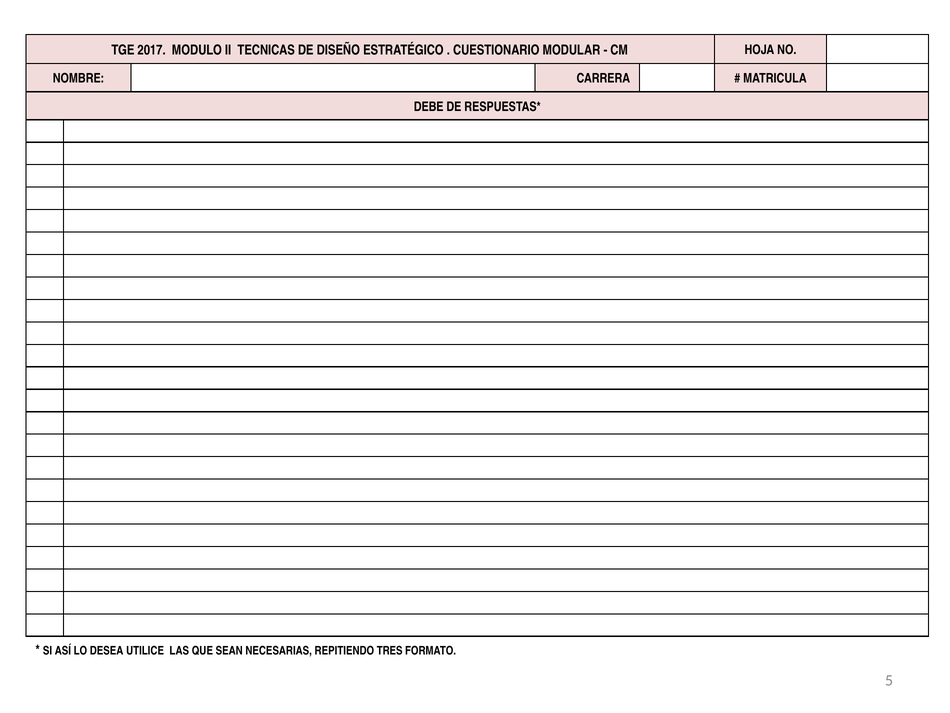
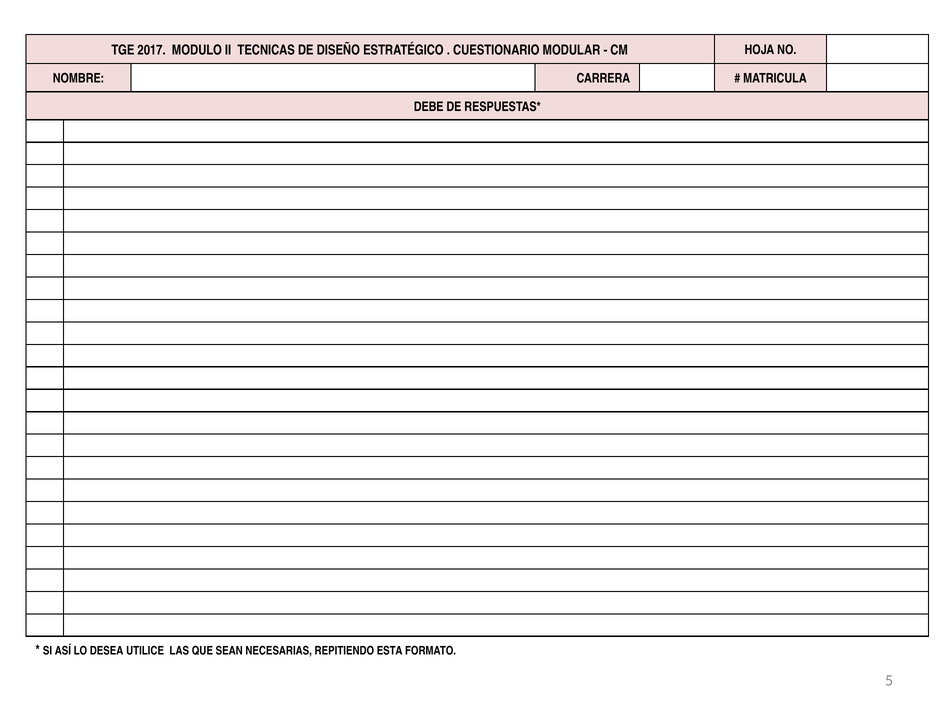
TRES: TRES -> ESTA
